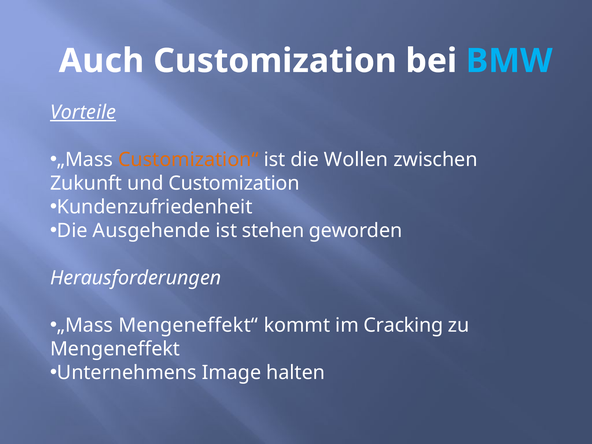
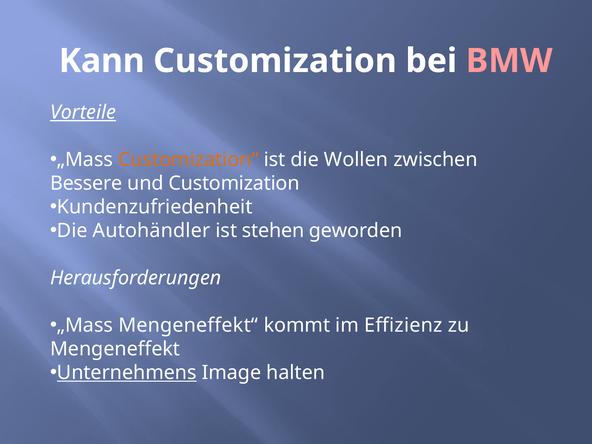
Auch: Auch -> Kann
BMW colour: light blue -> pink
Zukunft: Zukunft -> Bessere
Ausgehende: Ausgehende -> Autohändler
Cracking: Cracking -> Effizienz
Unternehmens underline: none -> present
